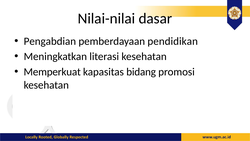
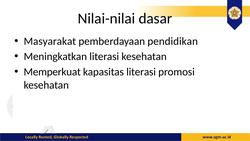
Pengabdian: Pengabdian -> Masyarakat
kapasitas bidang: bidang -> literasi
